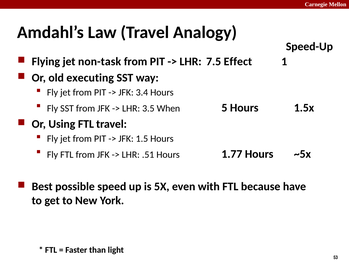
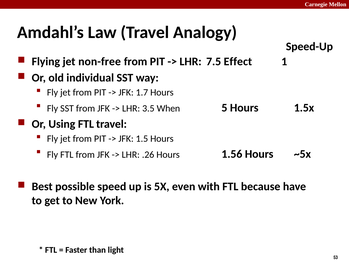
non-task: non-task -> non-free
executing: executing -> individual
3.4: 3.4 -> 1.7
.51: .51 -> .26
1.77: 1.77 -> 1.56
